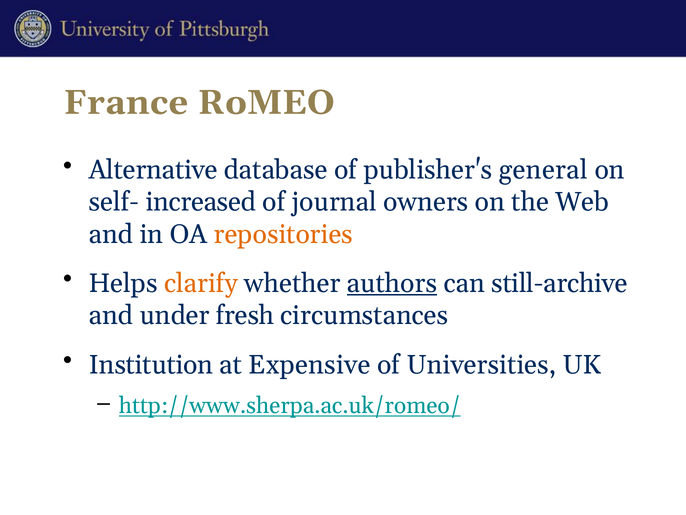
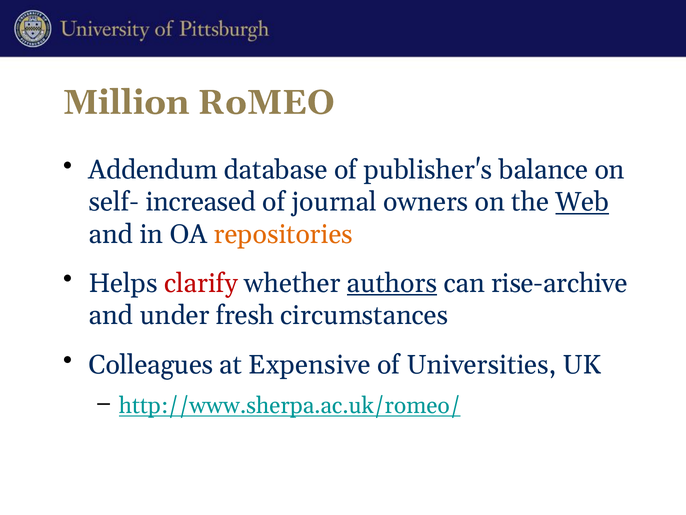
France: France -> Million
Alternative: Alternative -> Addendum
general: general -> balance
Web underline: none -> present
clarify colour: orange -> red
still-archive: still-archive -> rise-archive
Institution: Institution -> Colleagues
